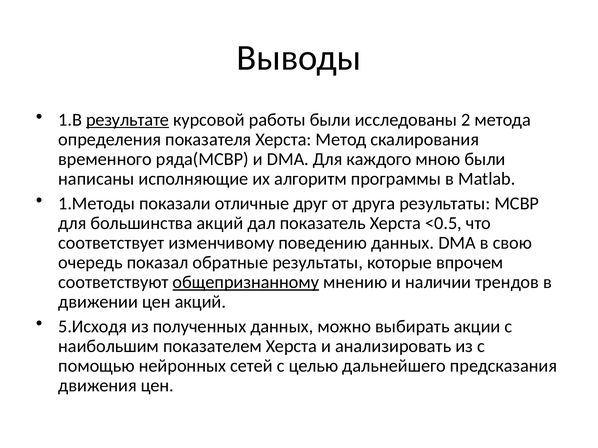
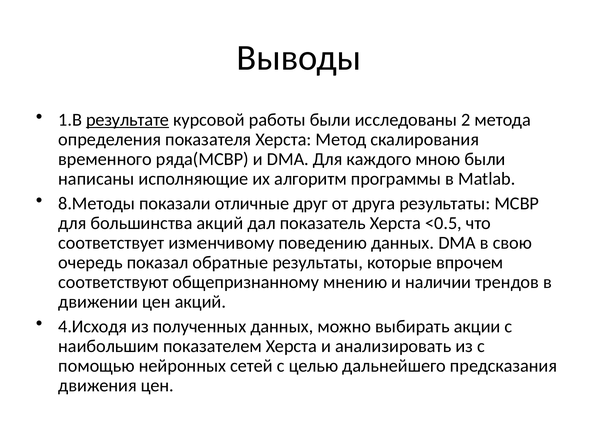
1.Методы: 1.Методы -> 8.Методы
общепризнанному underline: present -> none
5.Исходя: 5.Исходя -> 4.Исходя
